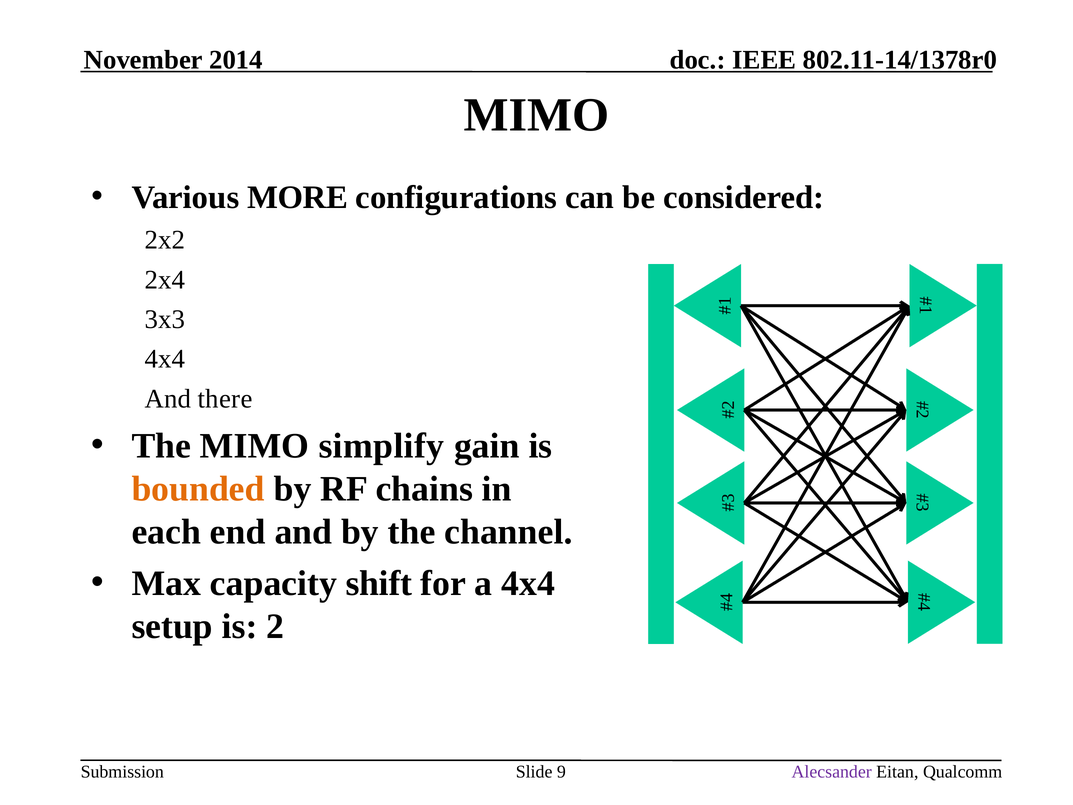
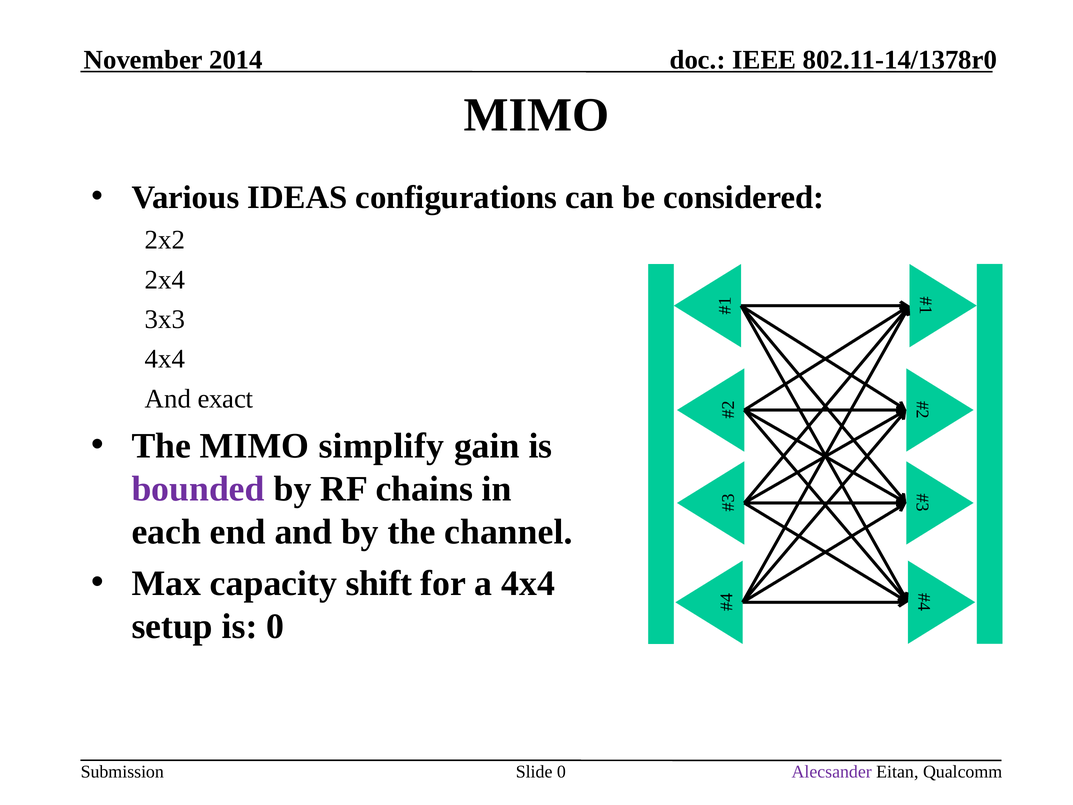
MORE: MORE -> IDEAS
there: there -> exact
bounded colour: orange -> purple
is 2: 2 -> 0
Slide 9: 9 -> 0
